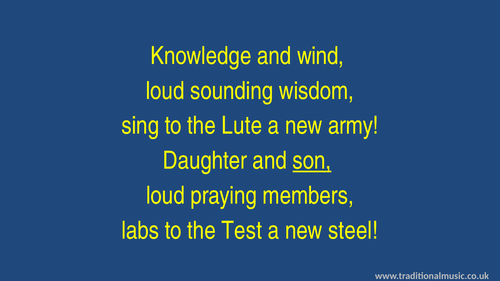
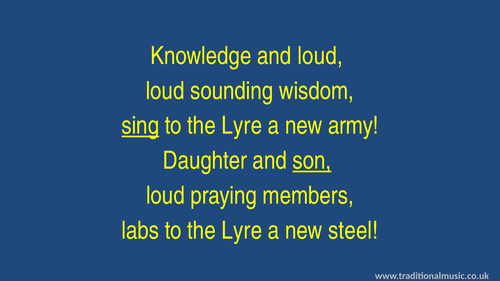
and wind: wind -> loud
sing underline: none -> present
Lute at (242, 126): Lute -> Lyre
Test at (242, 231): Test -> Lyre
